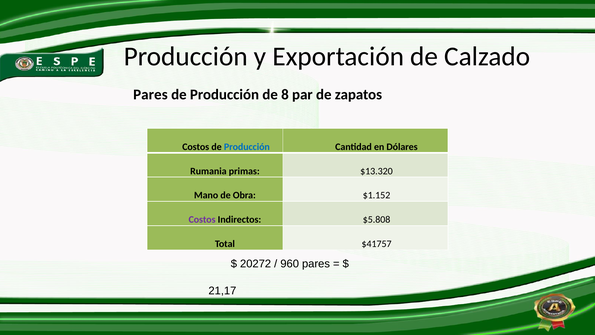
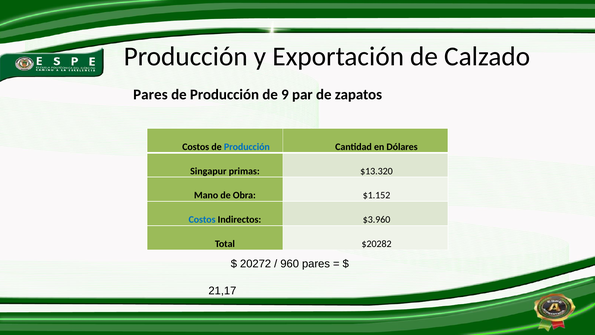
8: 8 -> 9
Rumania: Rumania -> Singapur
Costos at (202, 219) colour: purple -> blue
$5.808: $5.808 -> $3.960
$41757: $41757 -> $20282
